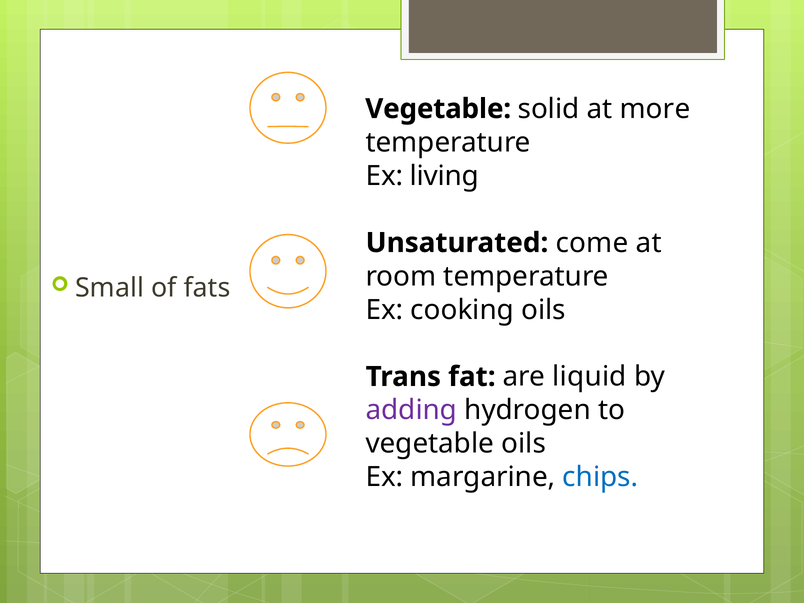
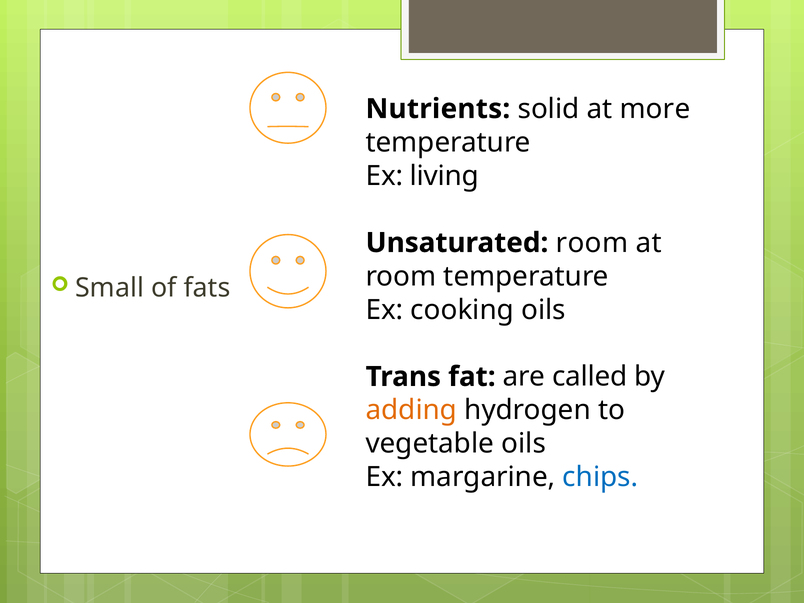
Vegetable at (438, 109): Vegetable -> Nutrients
Unsaturated come: come -> room
liquid: liquid -> called
adding colour: purple -> orange
